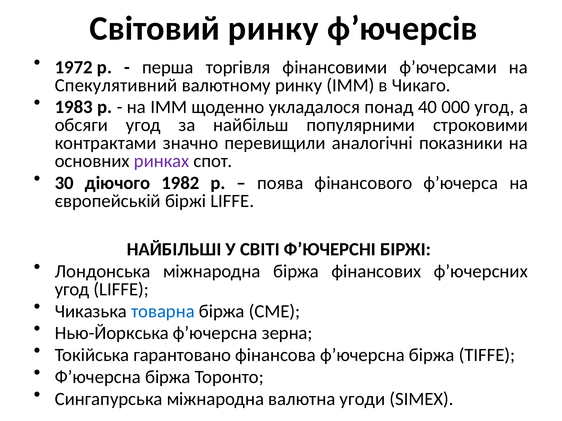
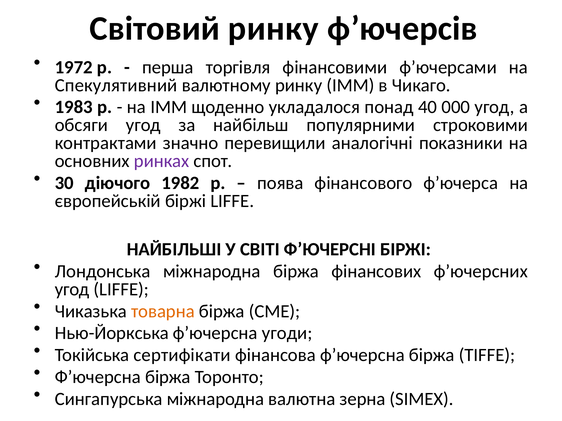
товарна colour: blue -> orange
зерна: зерна -> угоди
гарантовано: гарантовано -> сертифікати
угоди: угоди -> зерна
